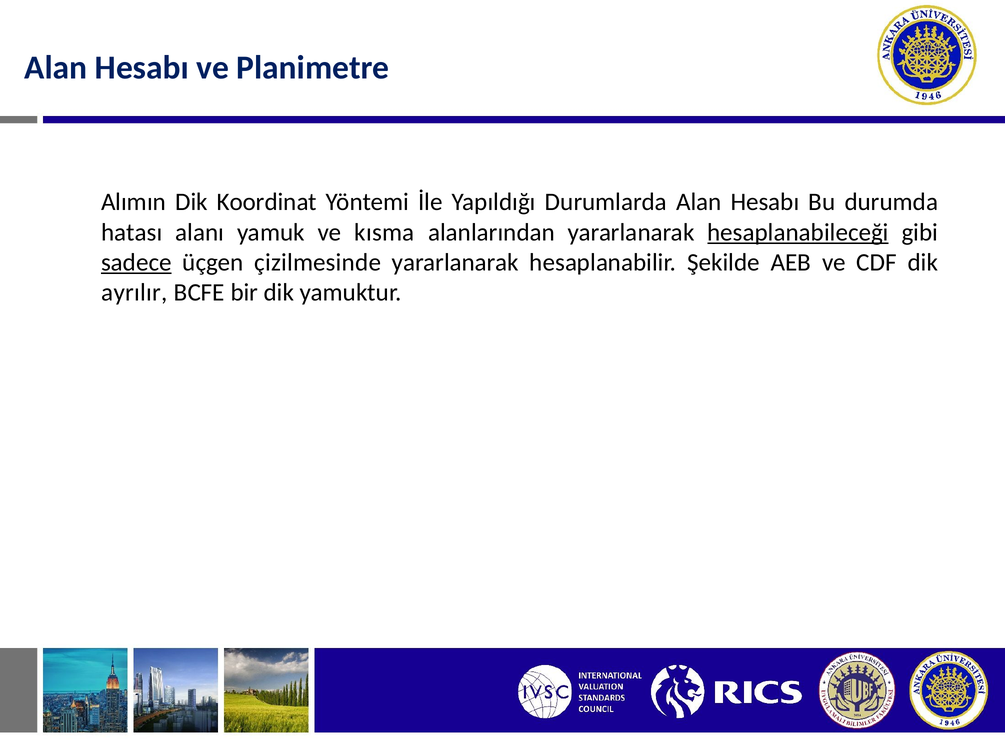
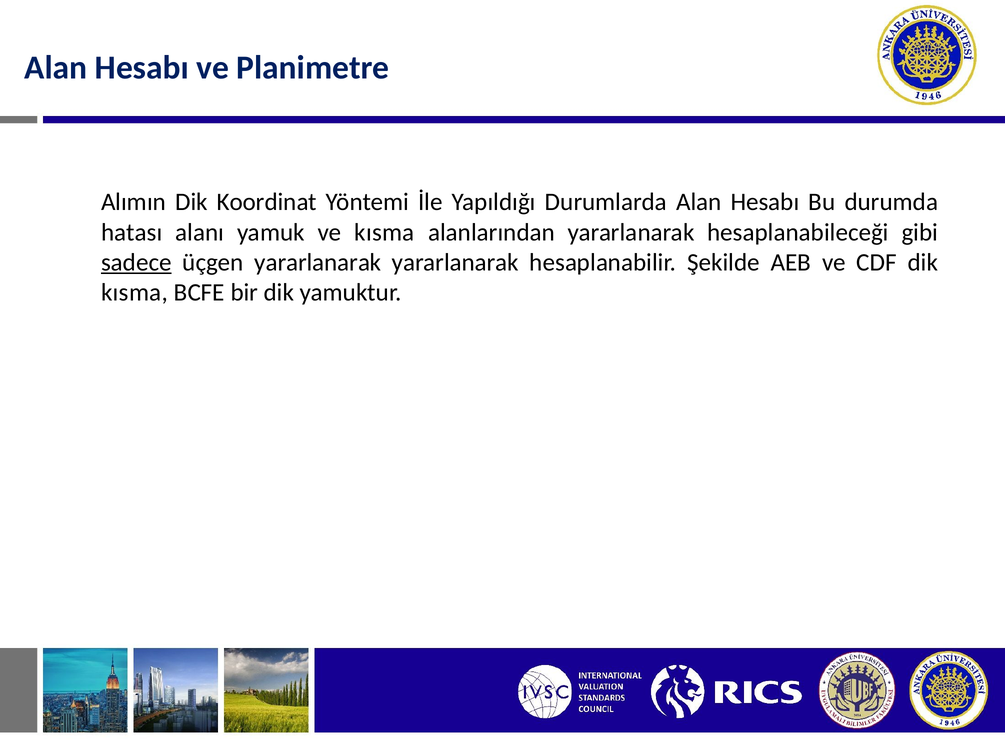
hesaplanabileceği underline: present -> none
üçgen çizilmesinde: çizilmesinde -> yararlanarak
ayrılır at (135, 292): ayrılır -> kısma
